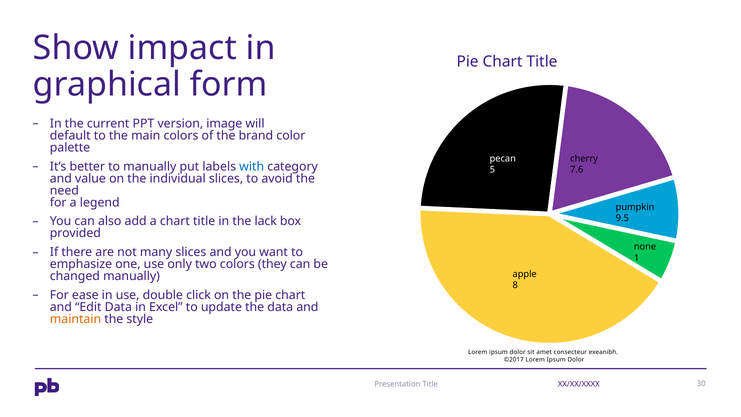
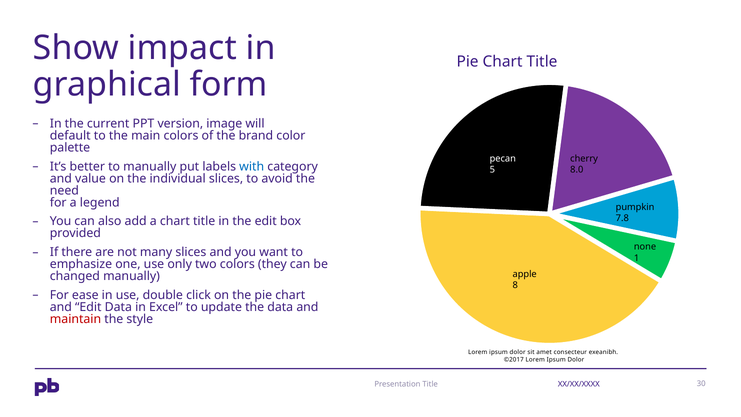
7.6: 7.6 -> 8.0
9.5: 9.5 -> 7.8
the lack: lack -> edit
maintain colour: orange -> red
